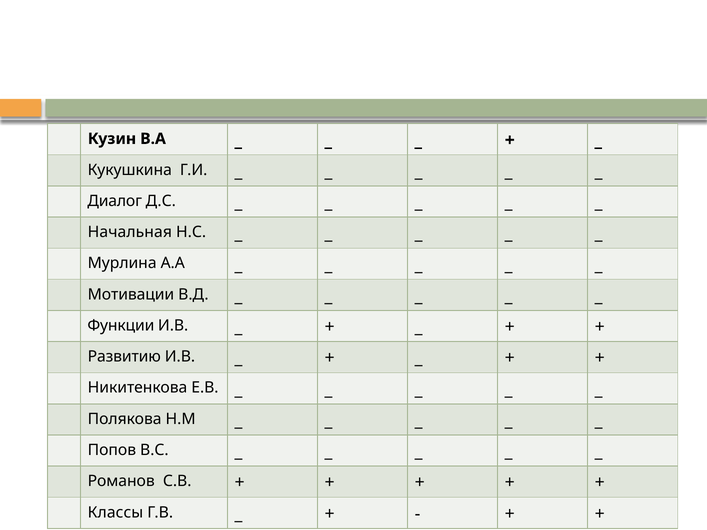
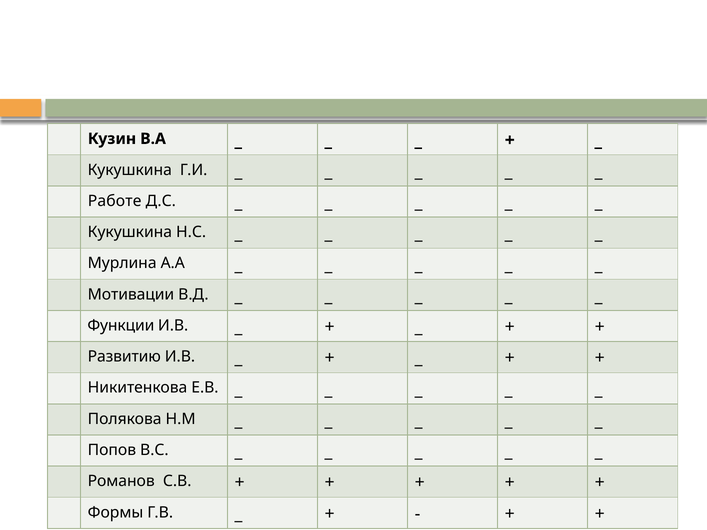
Диалог: Диалог -> Работе
Начальная at (130, 232): Начальная -> Кукушкина
Классы: Классы -> Формы
